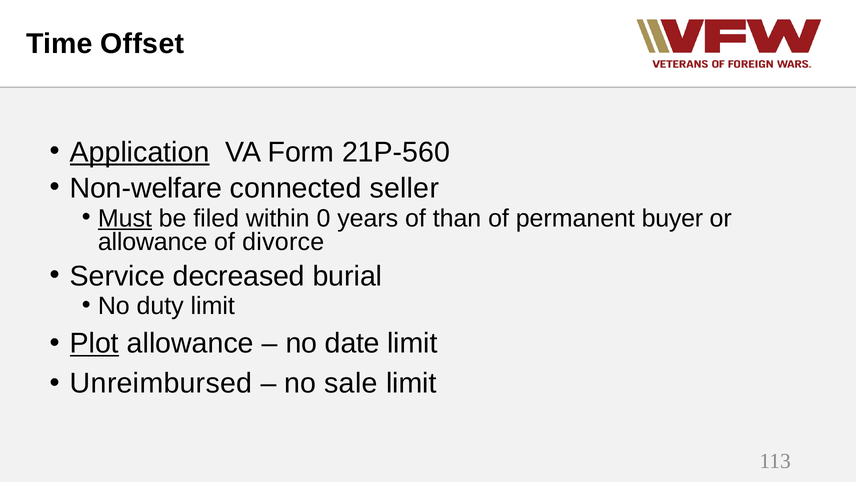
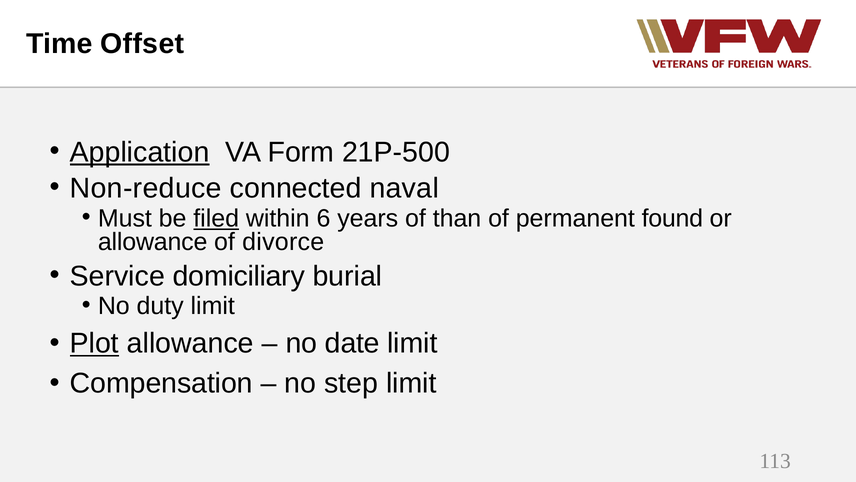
21P-560: 21P-560 -> 21P-500
Non-welfare: Non-welfare -> Non-reduce
seller: seller -> naval
Must underline: present -> none
filed underline: none -> present
0: 0 -> 6
buyer: buyer -> found
decreased: decreased -> domiciliary
Unreimbursed: Unreimbursed -> Compensation
sale: sale -> step
